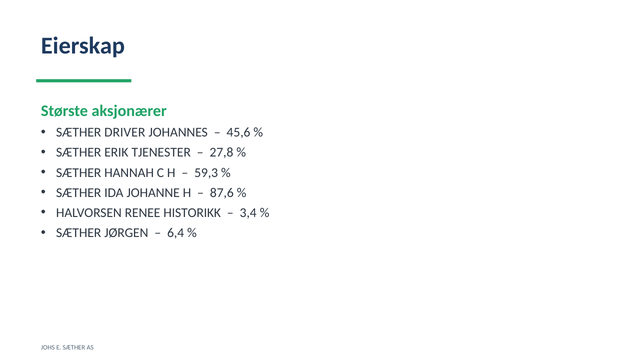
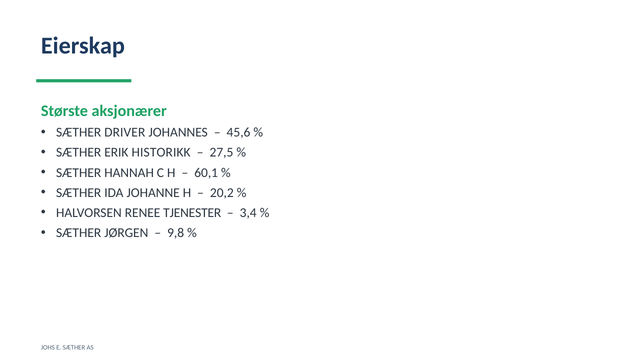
TJENESTER: TJENESTER -> HISTORIKK
27,8: 27,8 -> 27,5
59,3: 59,3 -> 60,1
87,6: 87,6 -> 20,2
HISTORIKK: HISTORIKK -> TJENESTER
6,4: 6,4 -> 9,8
